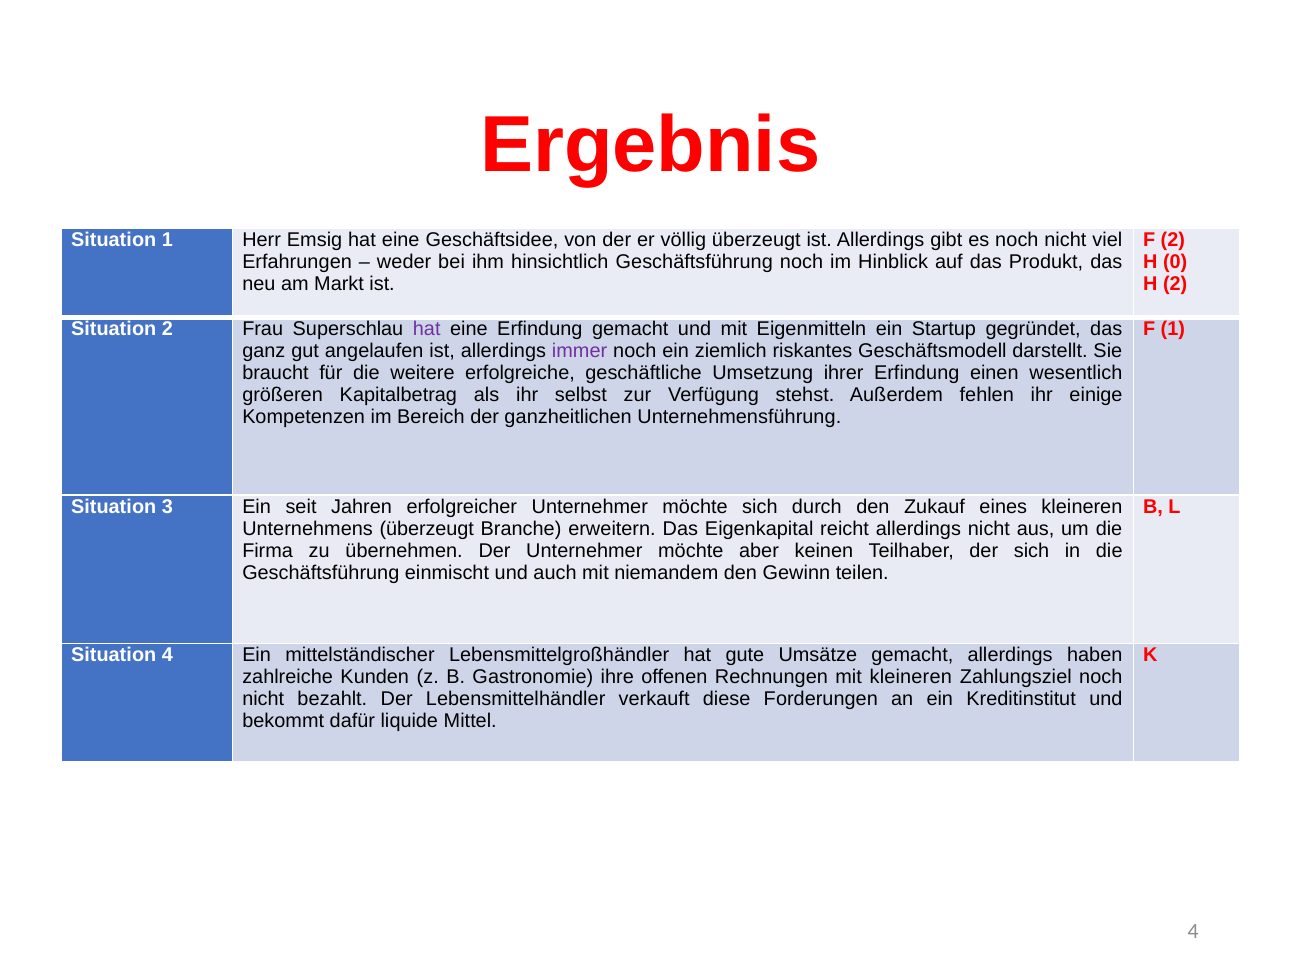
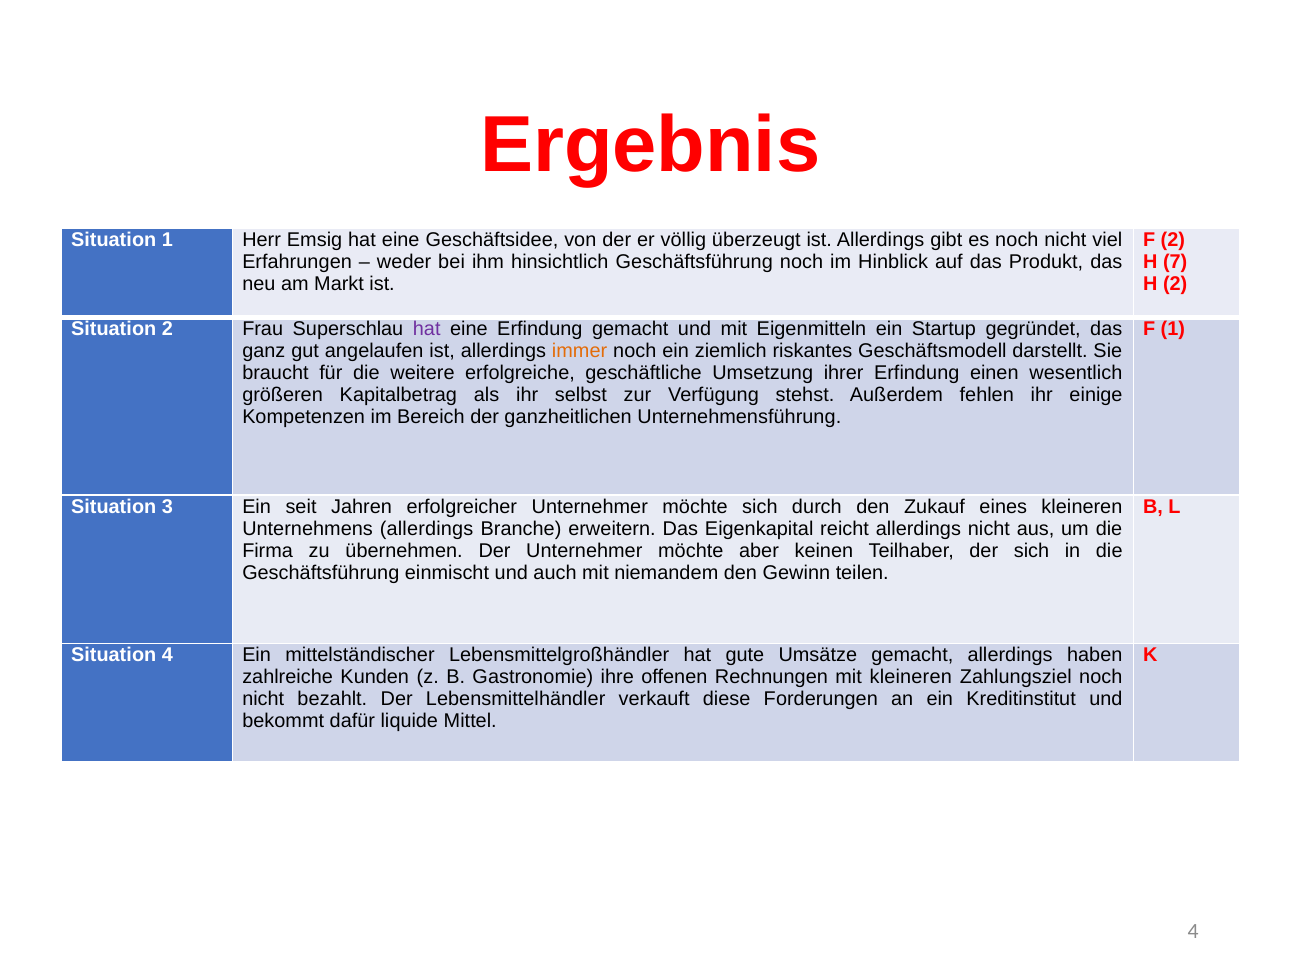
0: 0 -> 7
immer colour: purple -> orange
Unternehmens überzeugt: überzeugt -> allerdings
